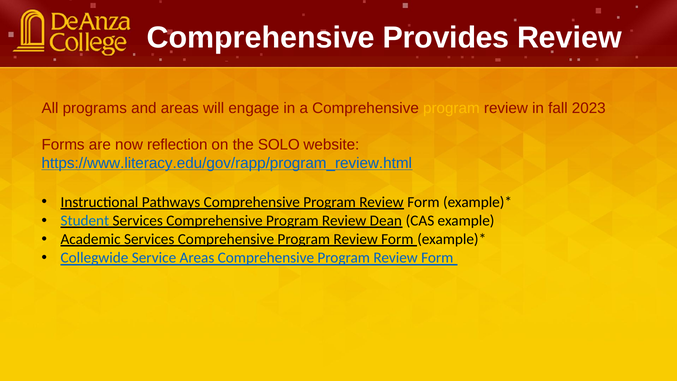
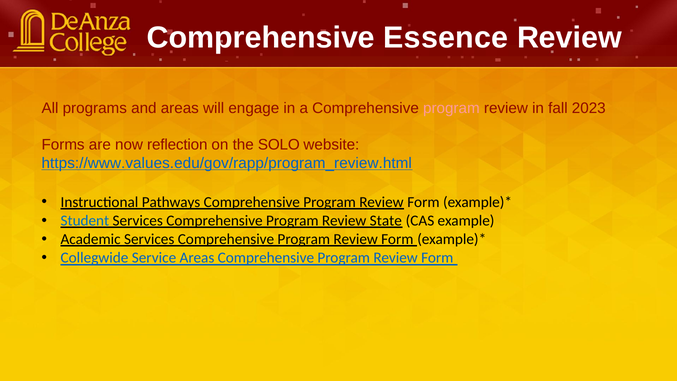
Provides: Provides -> Essence
program at (451, 108) colour: yellow -> pink
https://www.literacy.edu/gov/rapp/program_review.html: https://www.literacy.edu/gov/rapp/program_review.html -> https://www.values.edu/gov/rapp/program_review.html
Dean: Dean -> State
